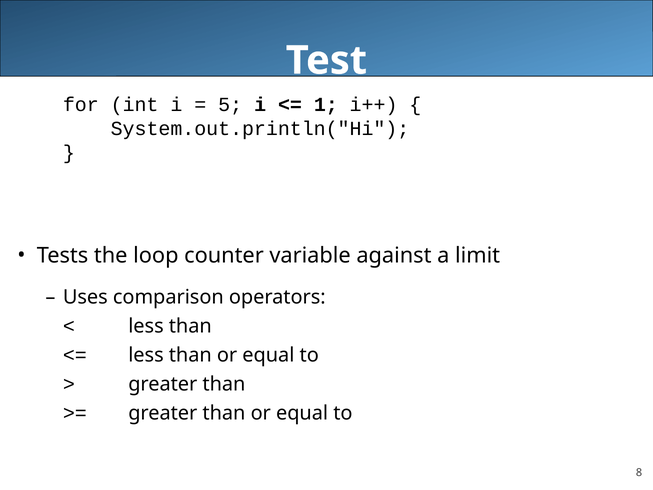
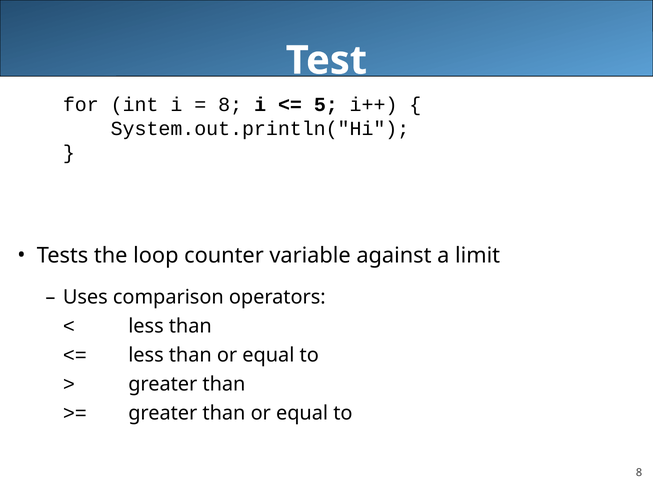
5 at (230, 104): 5 -> 8
1: 1 -> 5
